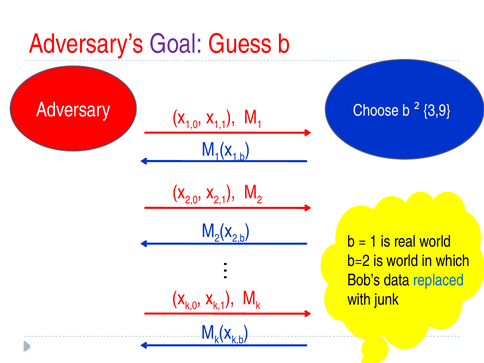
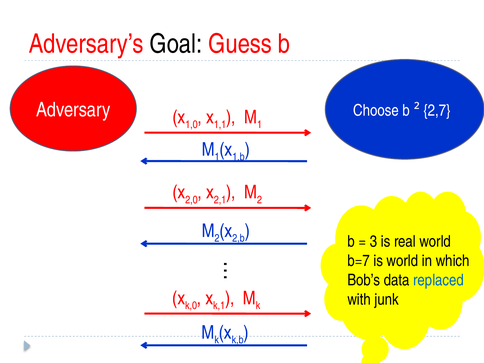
Goal colour: purple -> black
3,9: 3,9 -> 2,7
1 at (373, 241): 1 -> 3
b=2: b=2 -> b=7
